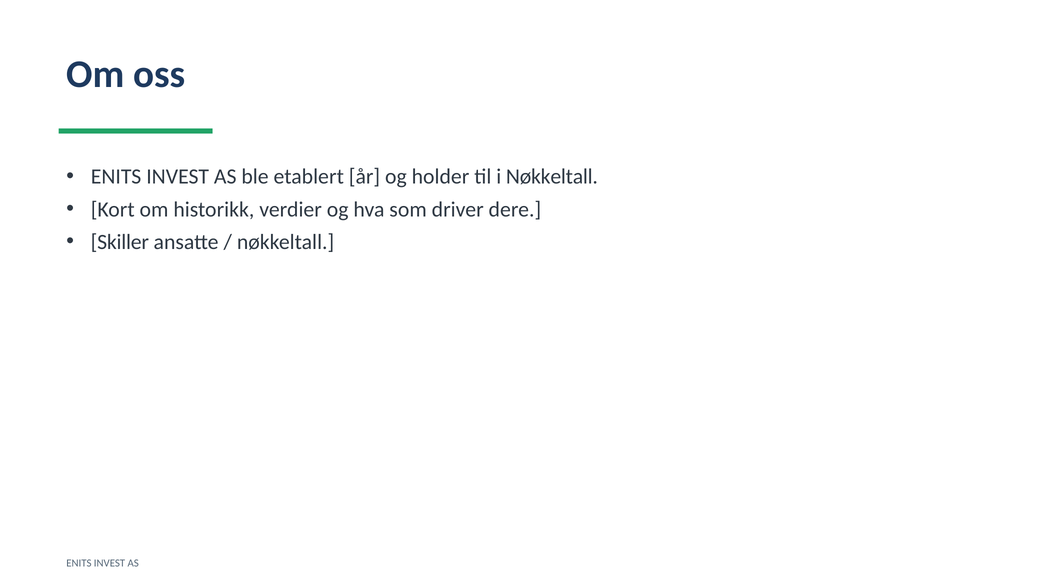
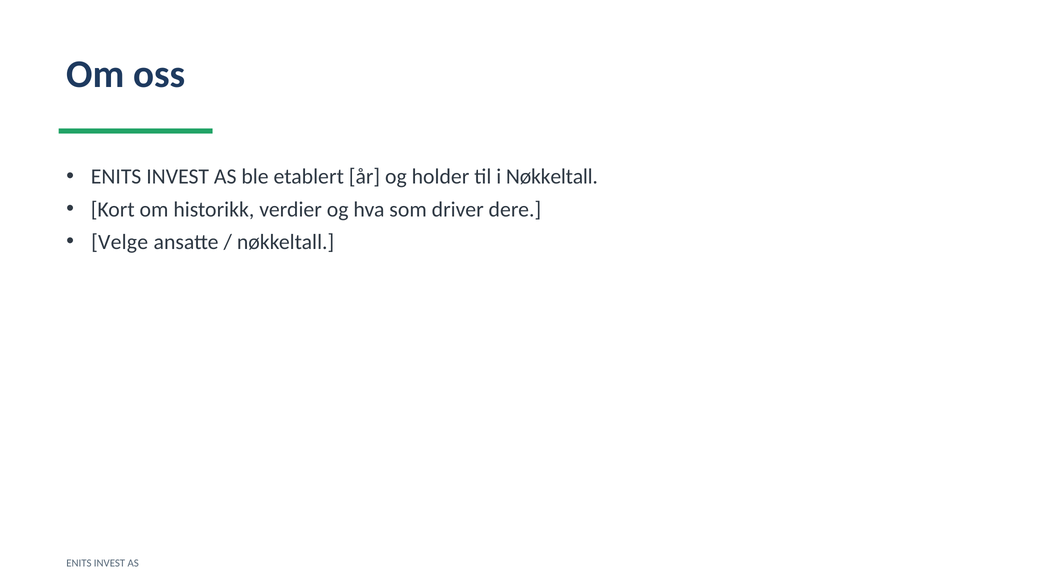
Skiller: Skiller -> Velge
